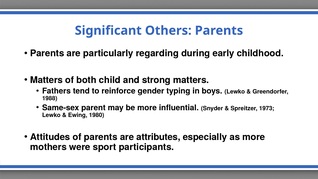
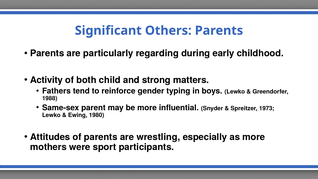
Matters at (46, 80): Matters -> Activity
attributes: attributes -> wrestling
